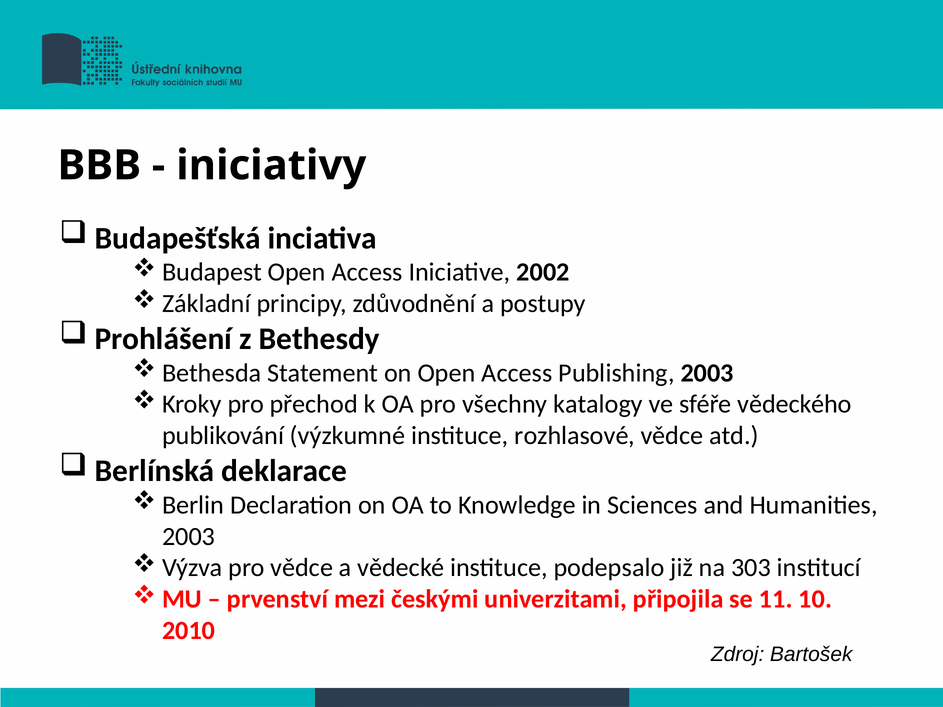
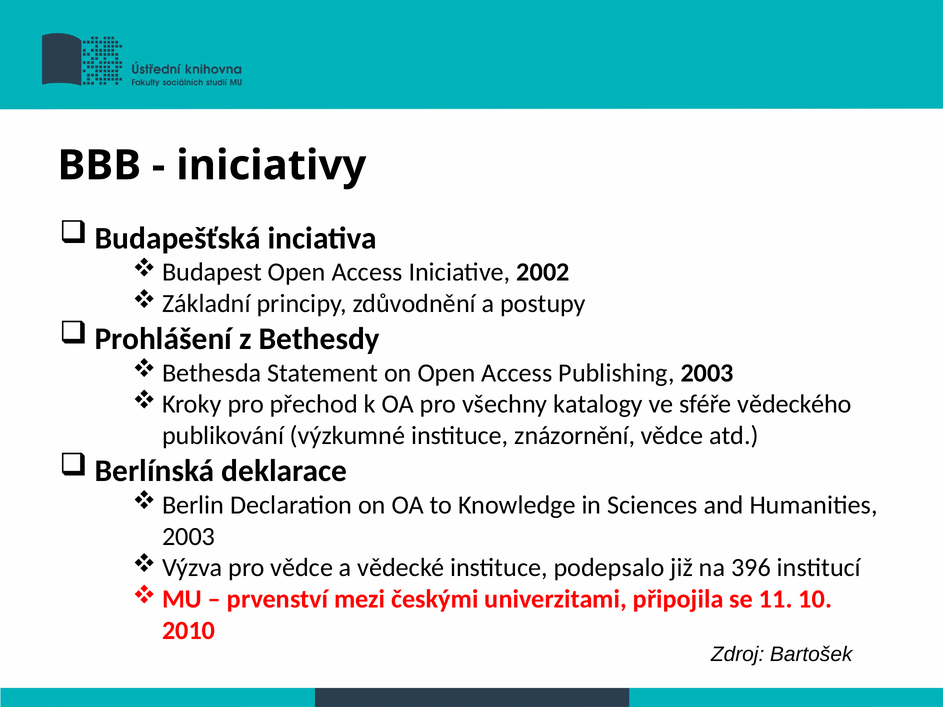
rozhlasové: rozhlasové -> znázornění
303: 303 -> 396
